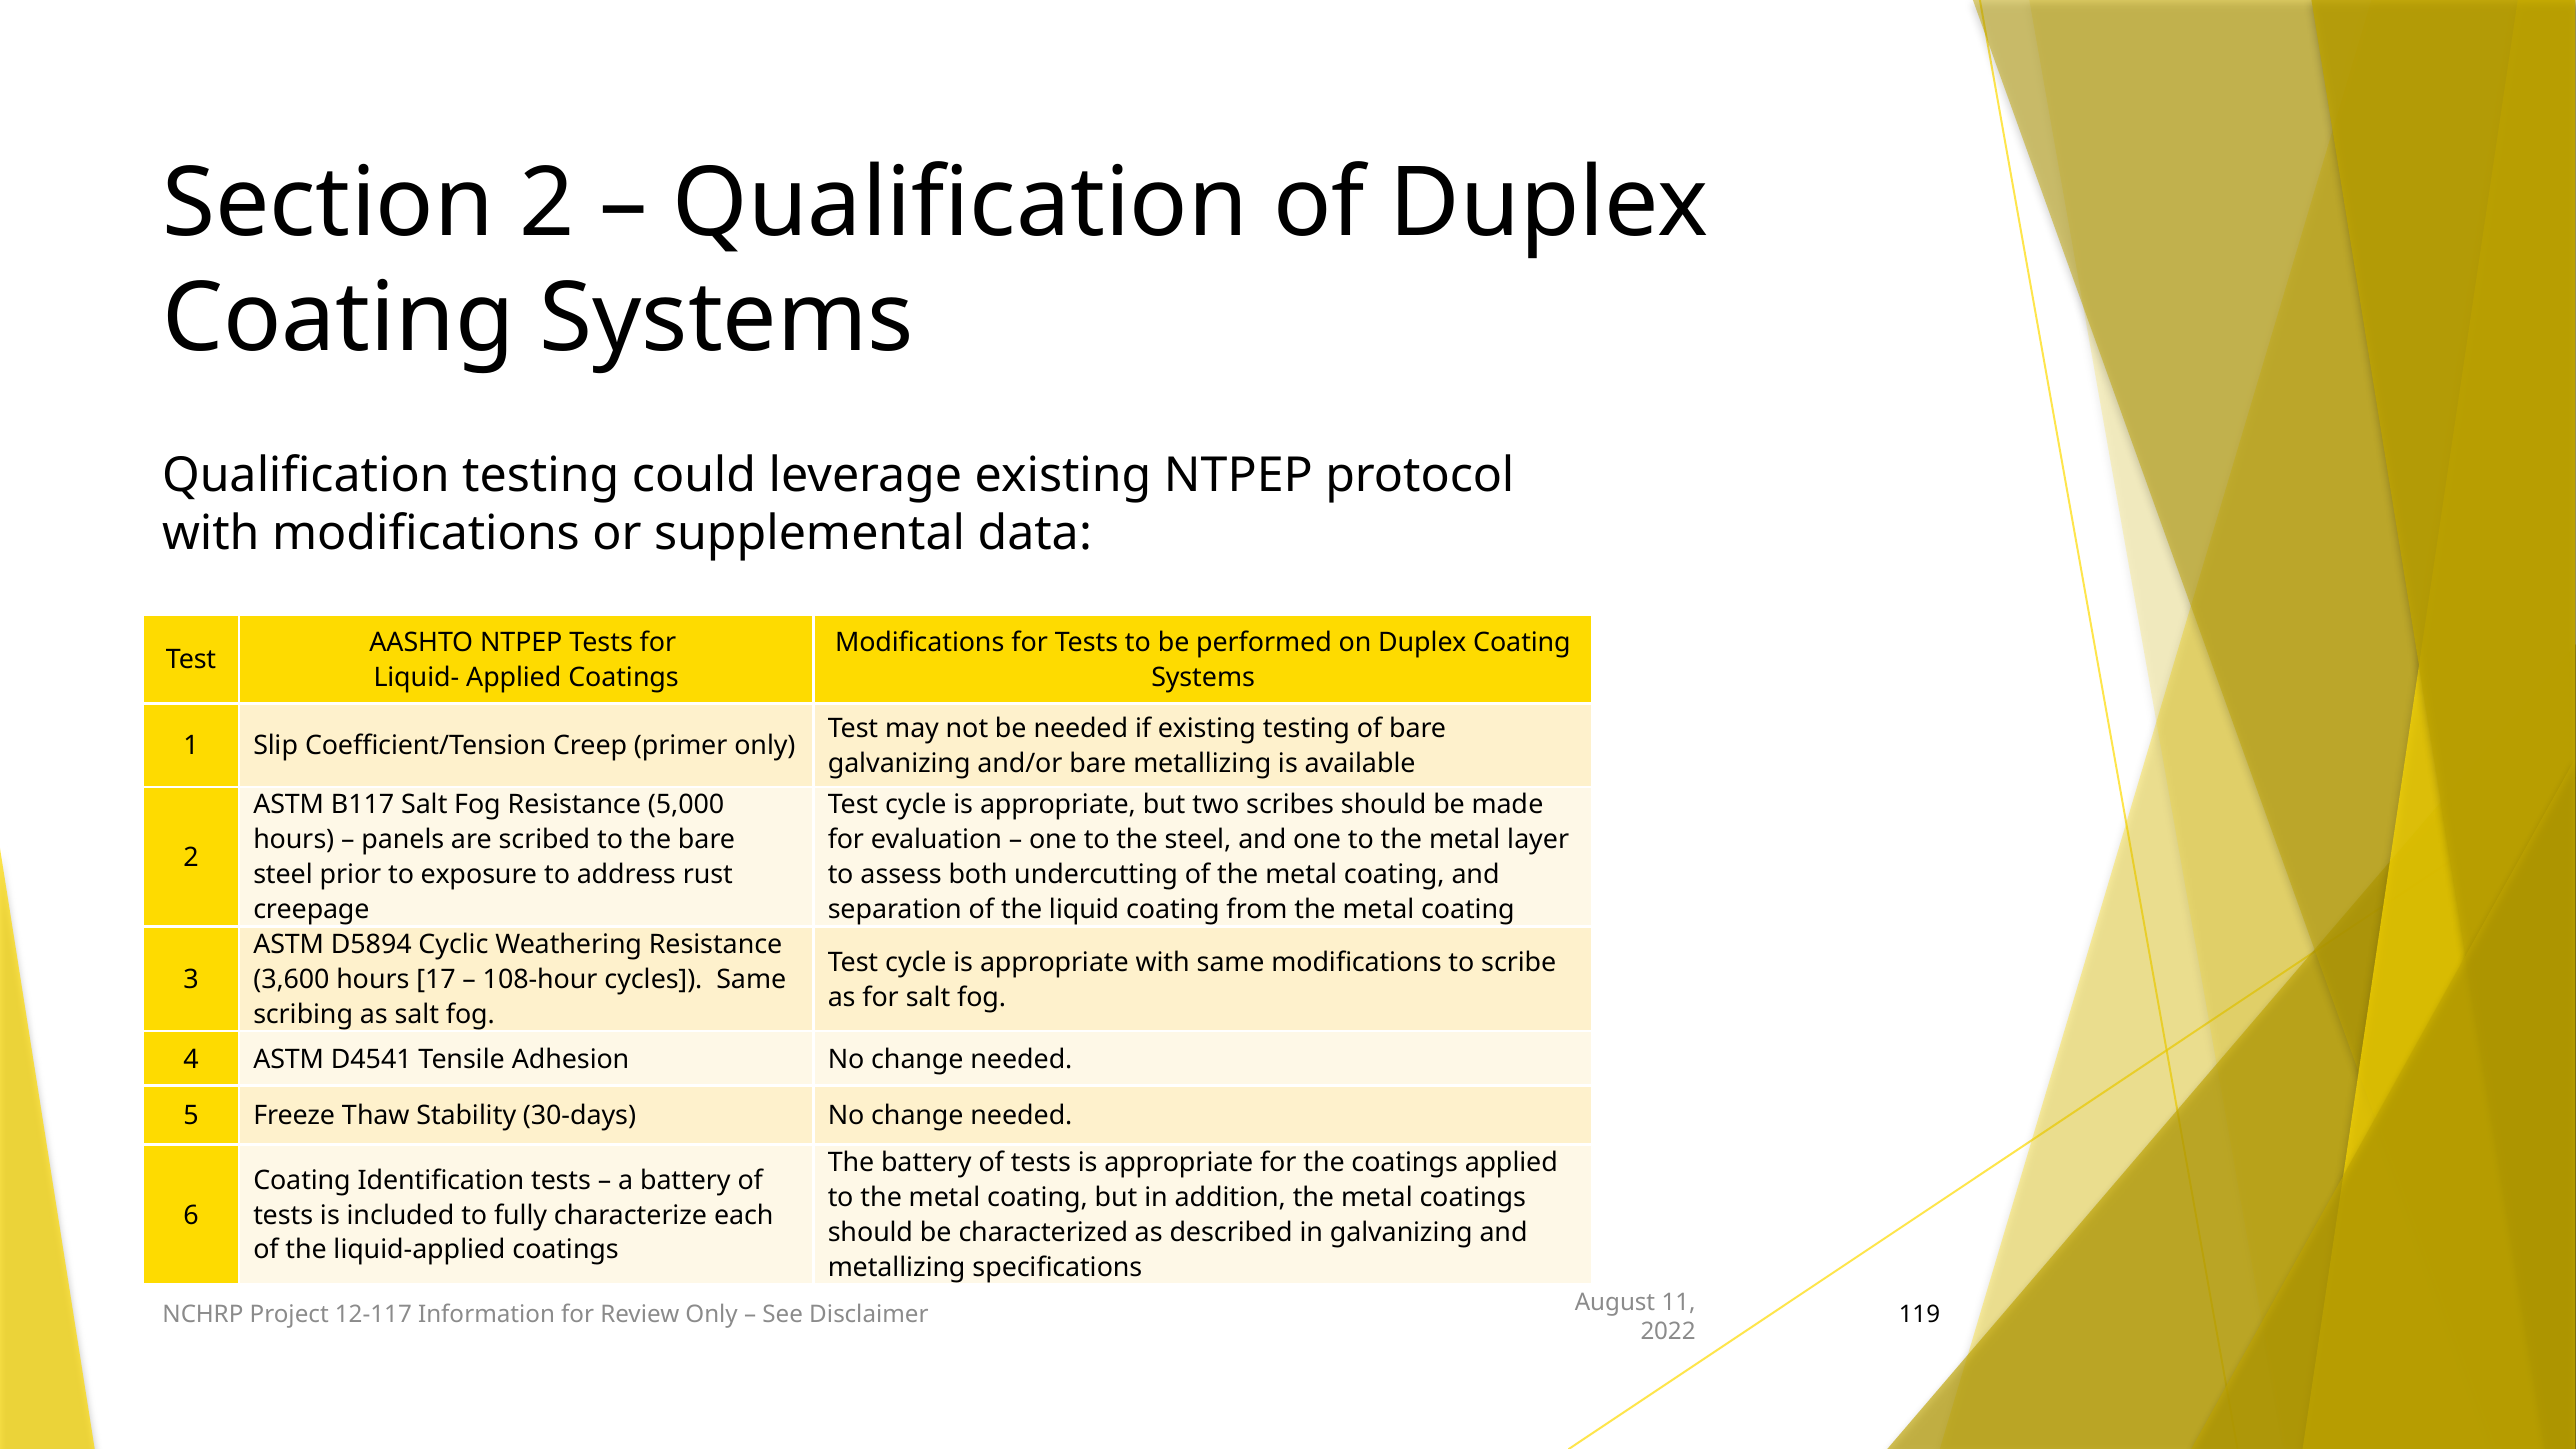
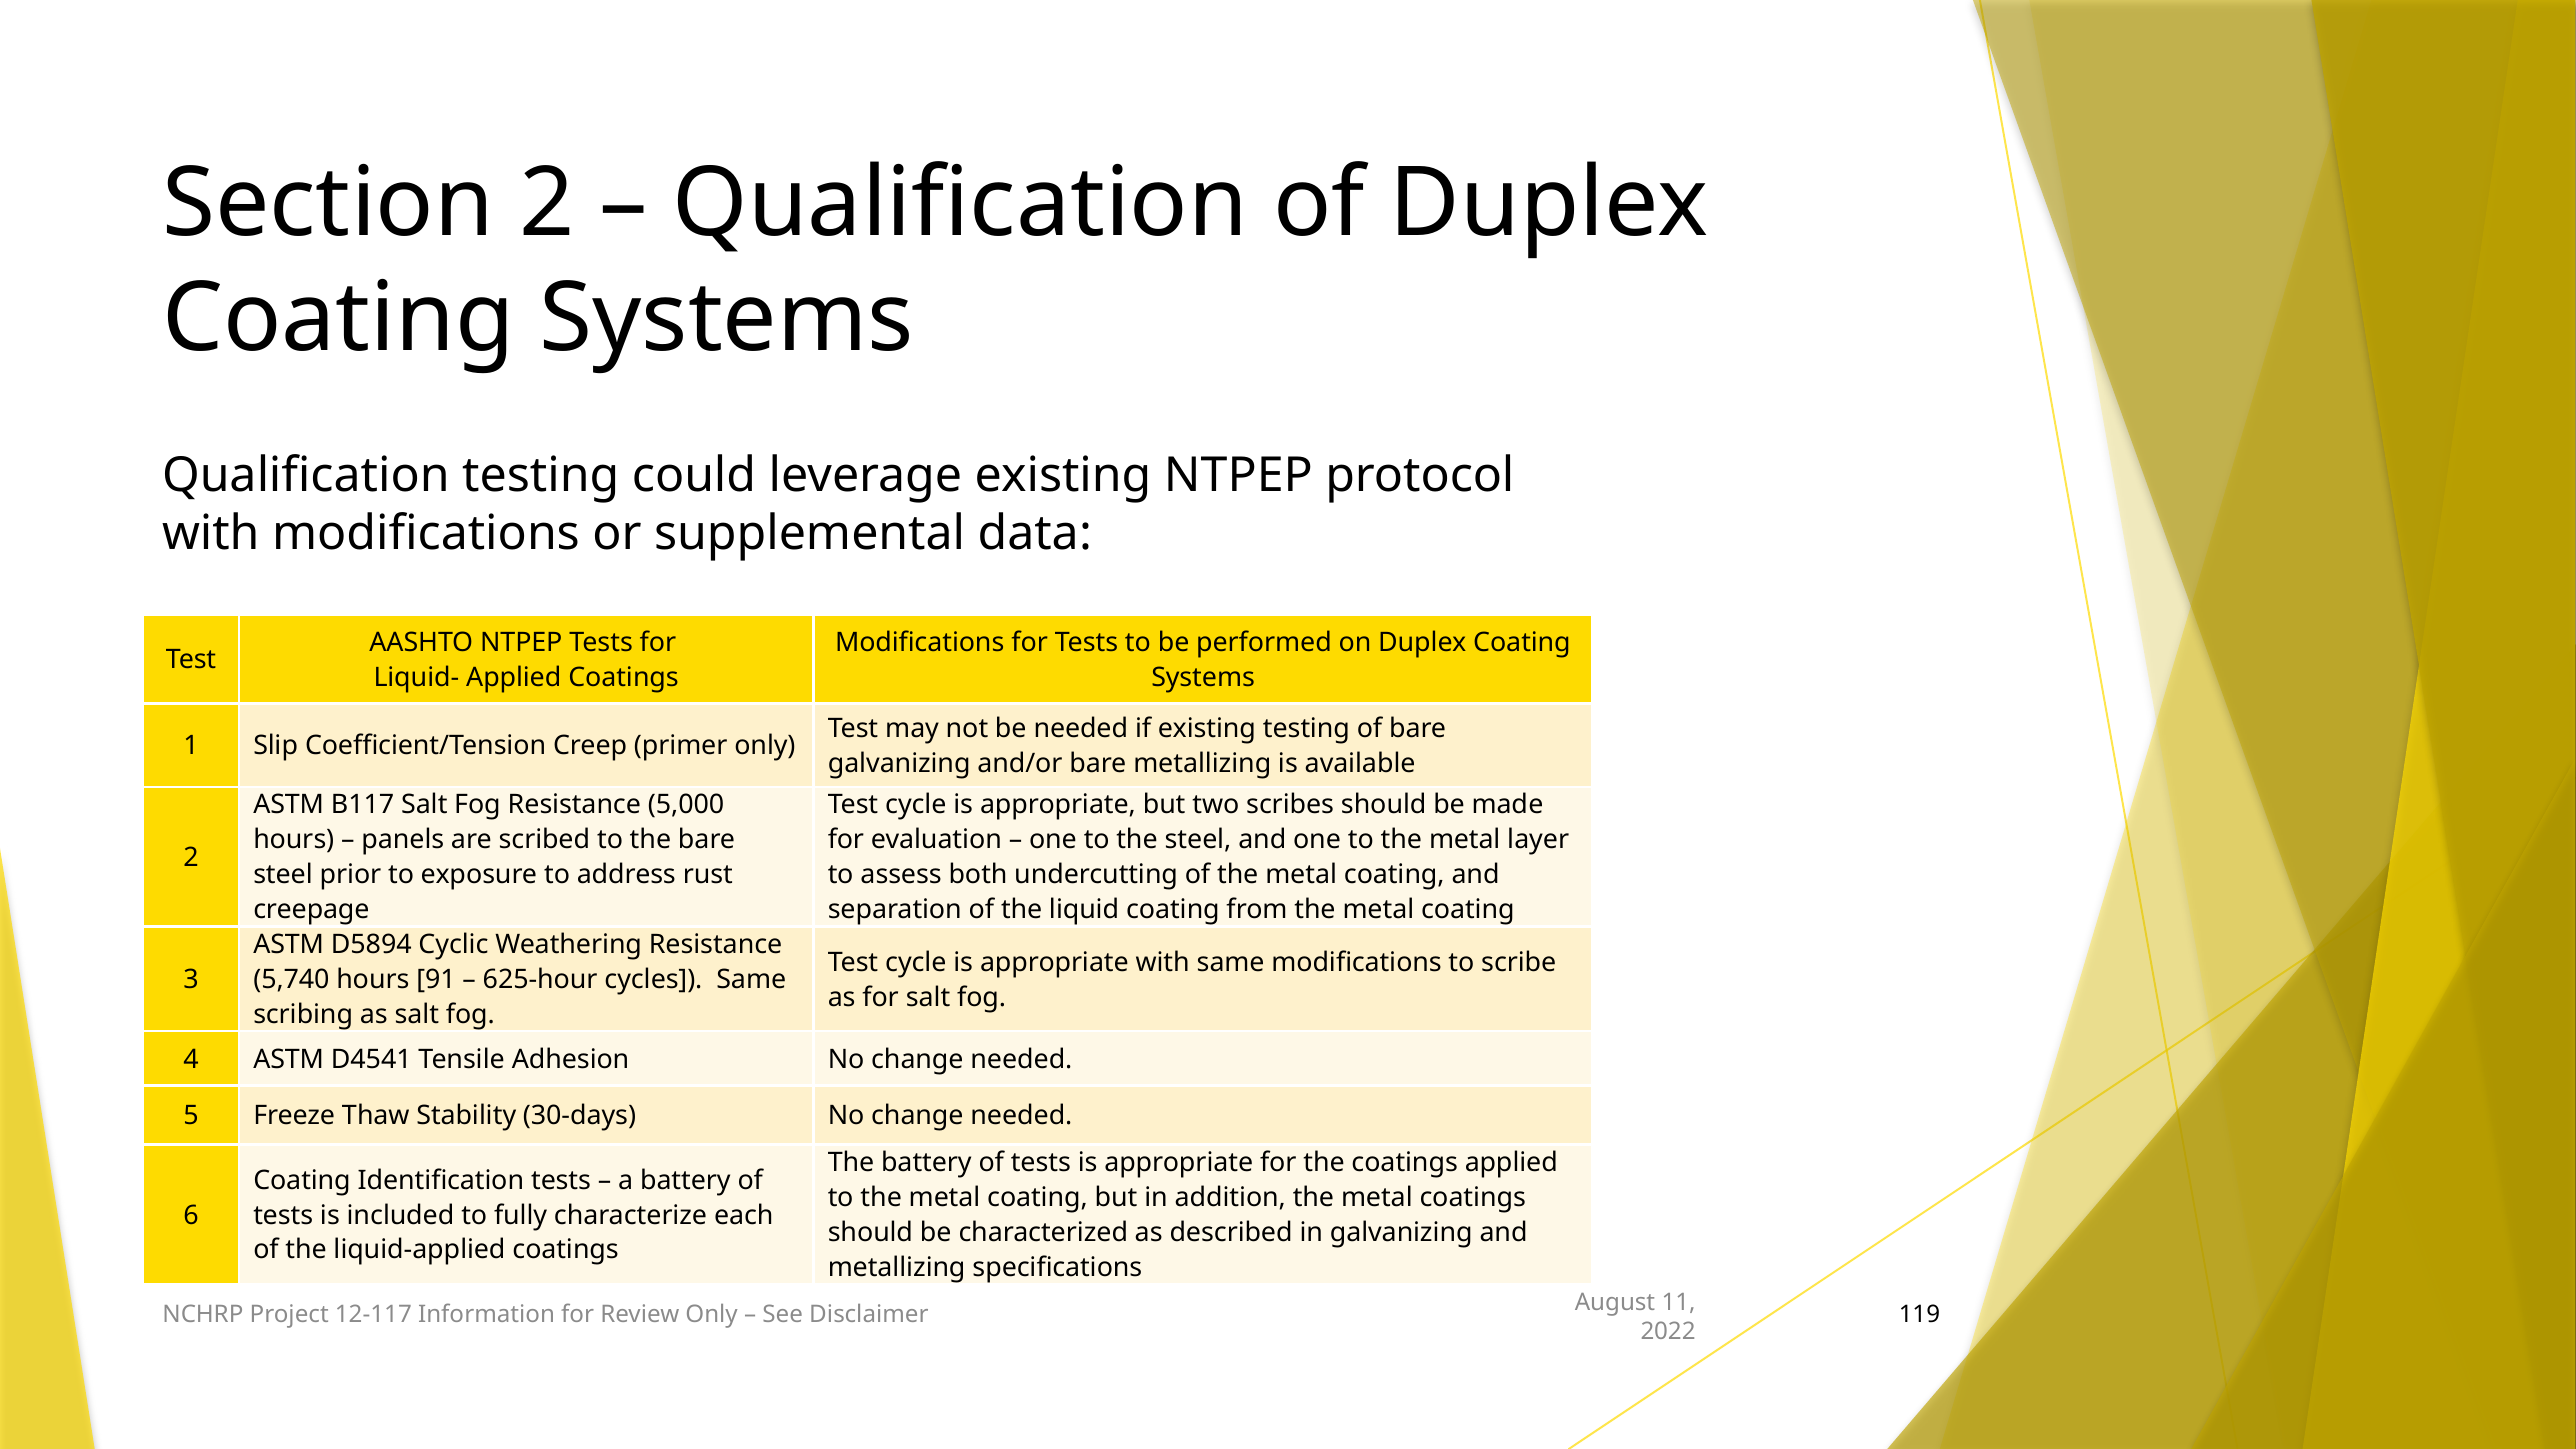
3,600: 3,600 -> 5,740
17: 17 -> 91
108-hour: 108-hour -> 625-hour
